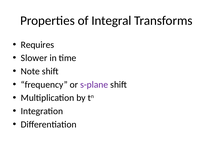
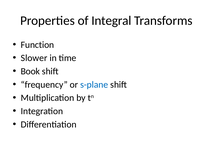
Requires: Requires -> Function
Note: Note -> Book
s-plane colour: purple -> blue
